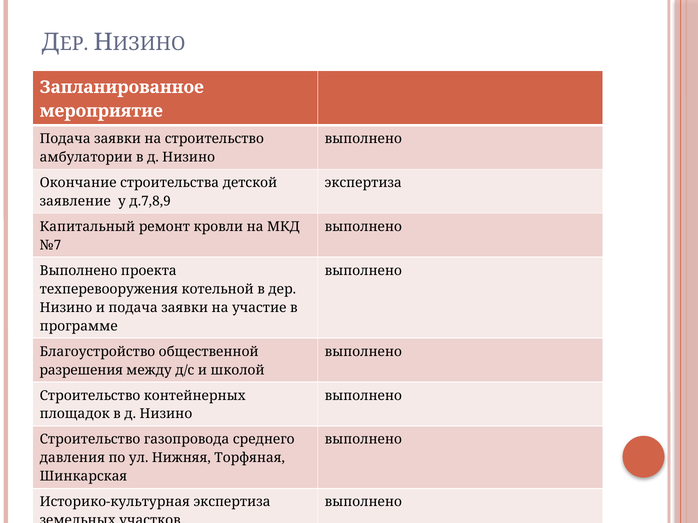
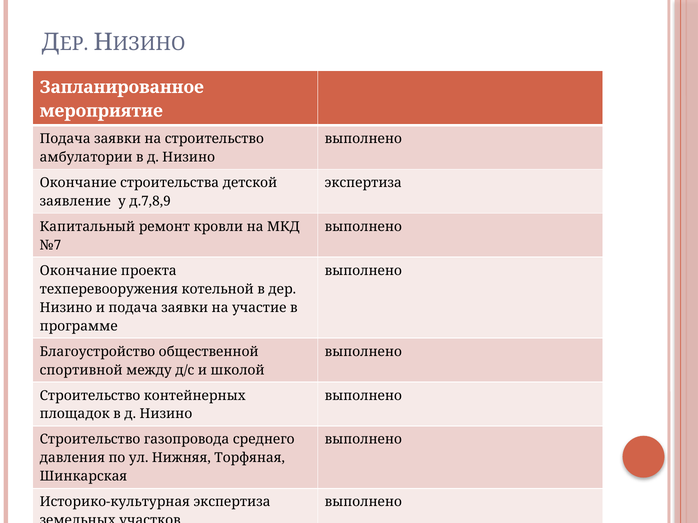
Выполнено at (79, 271): Выполнено -> Окончание
разрешения: разрешения -> спортивной
